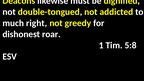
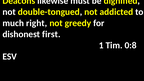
roar: roar -> first
5:8: 5:8 -> 0:8
